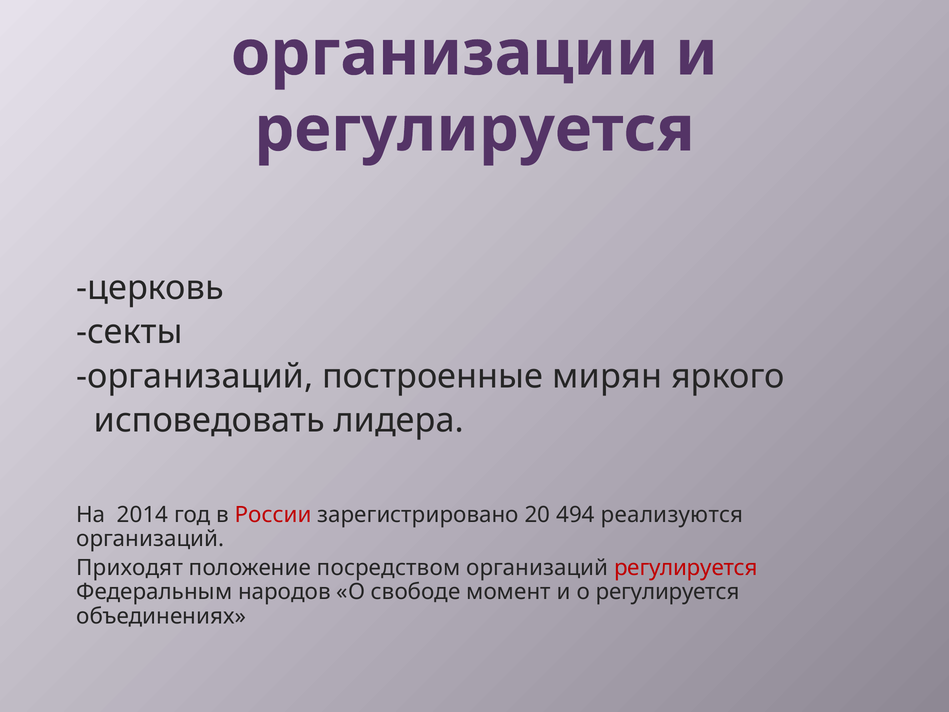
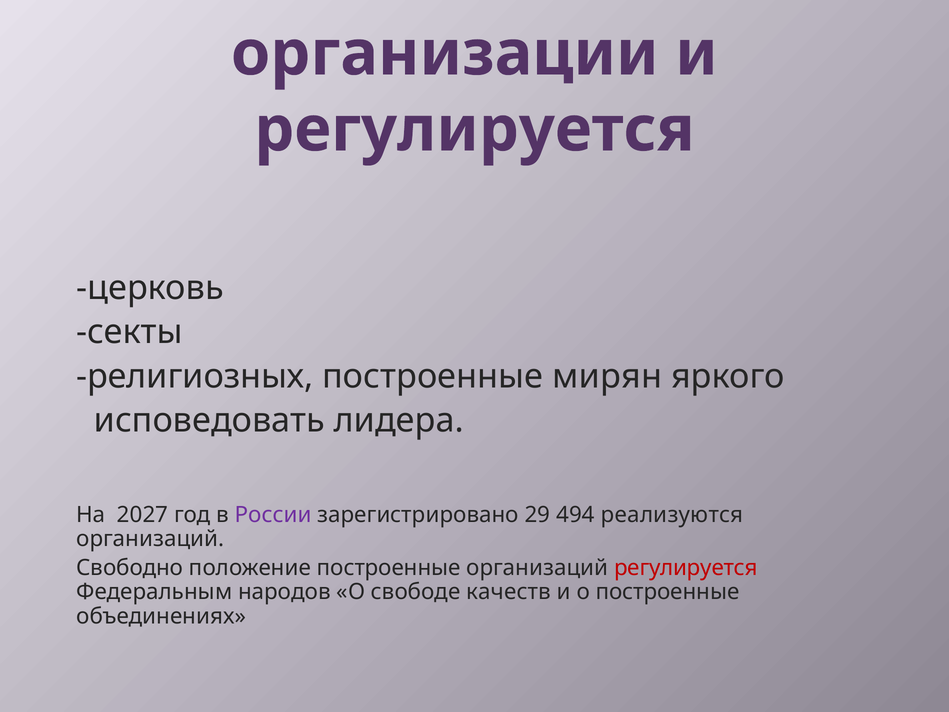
организаций at (195, 376): организаций -> религиозных
2014: 2014 -> 2027
России colour: red -> purple
20: 20 -> 29
Приходят: Приходят -> Свободно
положение посредством: посредством -> построенные
момент: момент -> качеств
о регулируется: регулируется -> построенные
